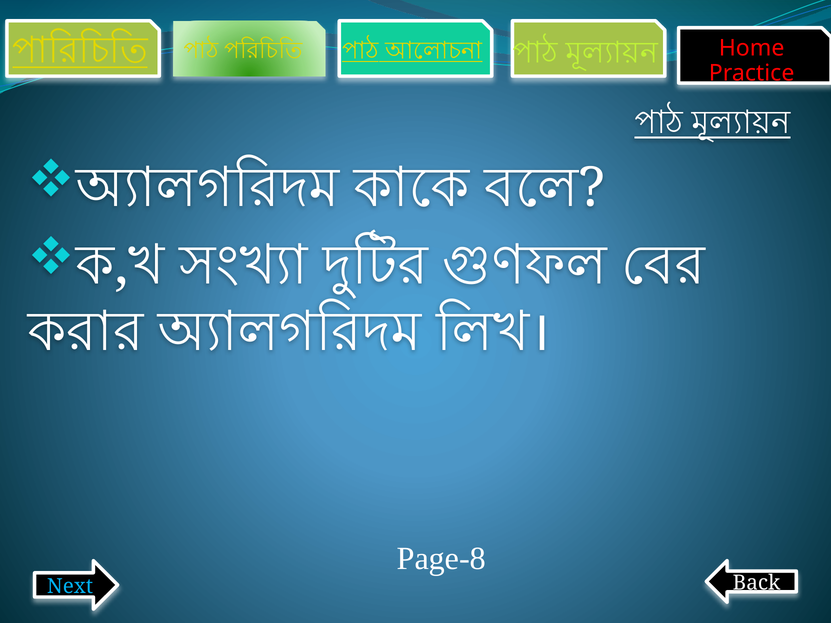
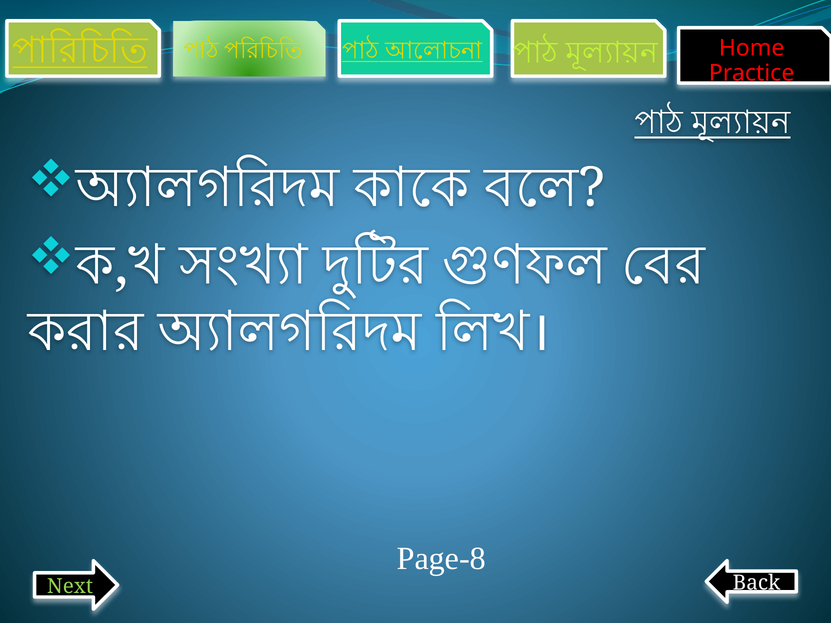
Next colour: light blue -> light green
